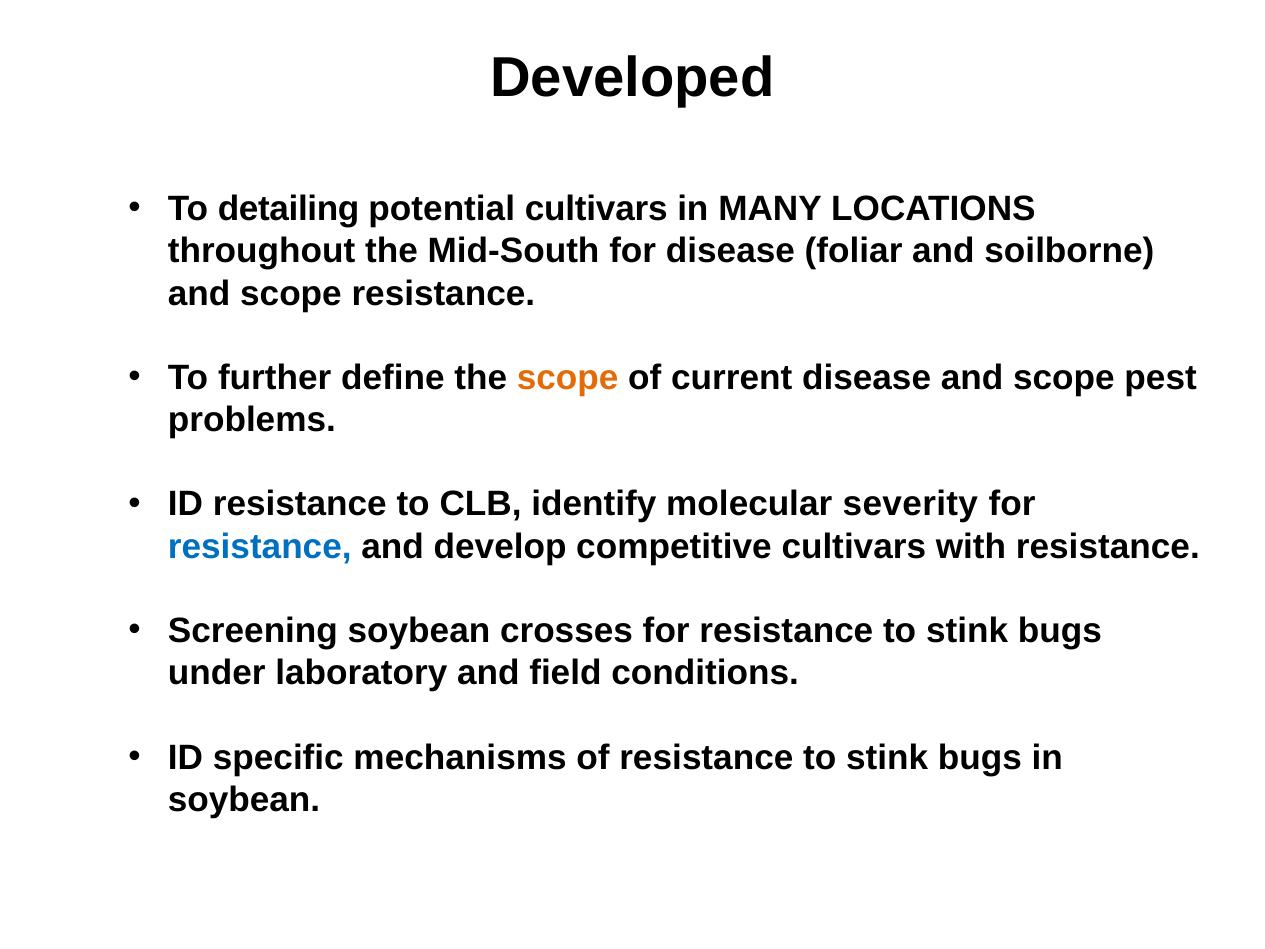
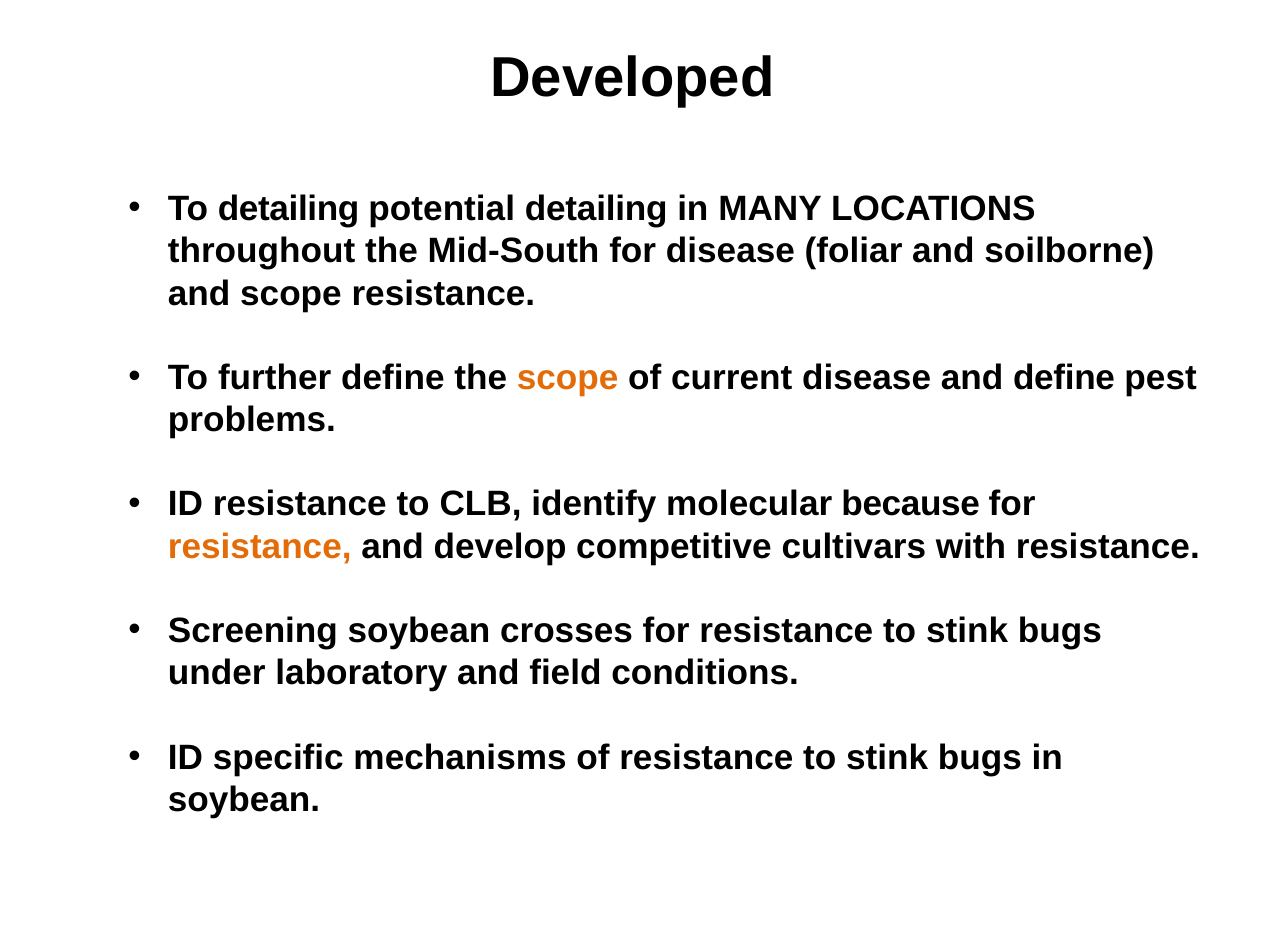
potential cultivars: cultivars -> detailing
disease and scope: scope -> define
severity: severity -> because
resistance at (260, 546) colour: blue -> orange
